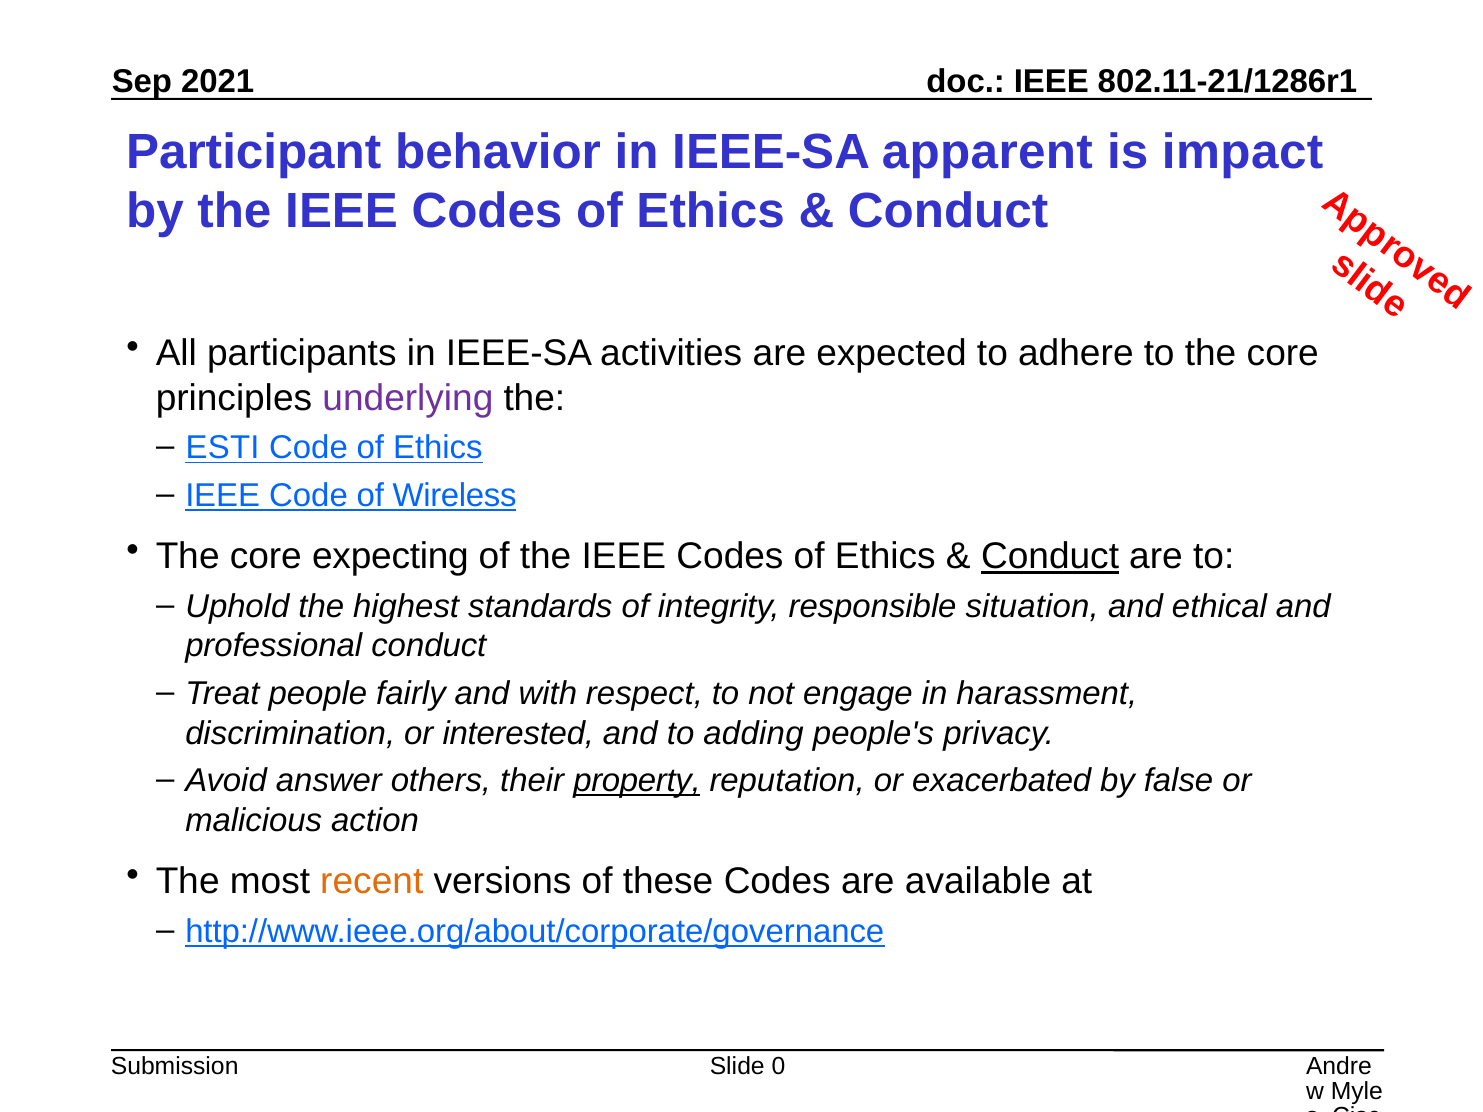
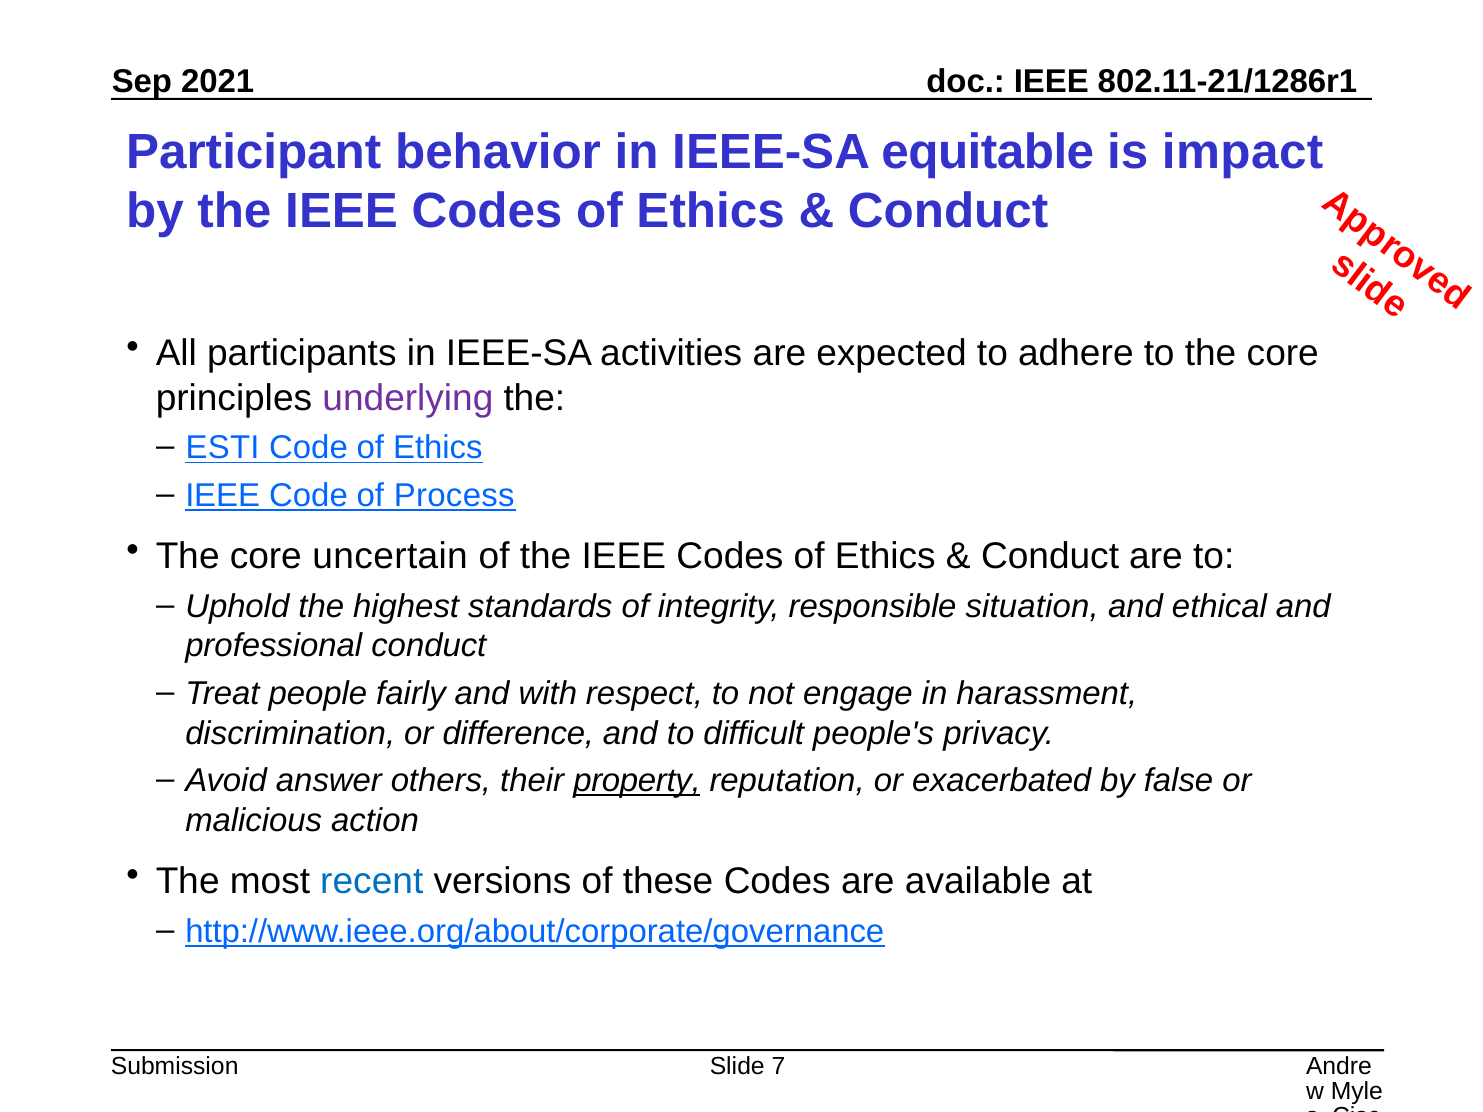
apparent: apparent -> equitable
Wireless: Wireless -> Process
expecting: expecting -> uncertain
Conduct at (1050, 557) underline: present -> none
interested: interested -> difference
adding: adding -> difficult
recent colour: orange -> blue
0: 0 -> 7
